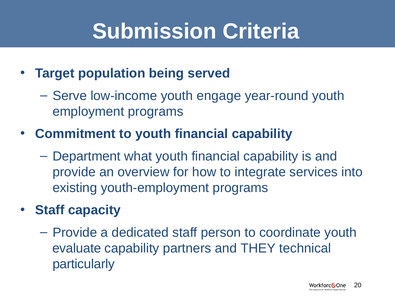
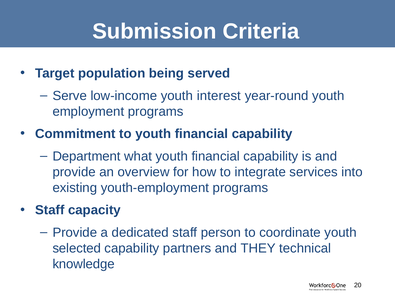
engage: engage -> interest
evaluate: evaluate -> selected
particularly: particularly -> knowledge
